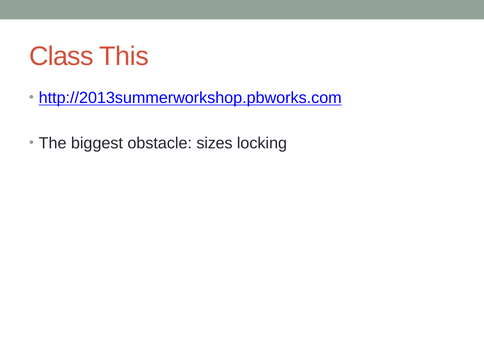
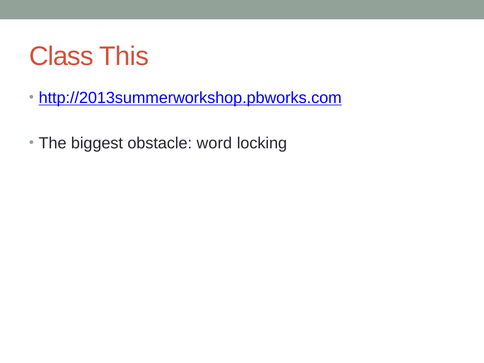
sizes: sizes -> word
